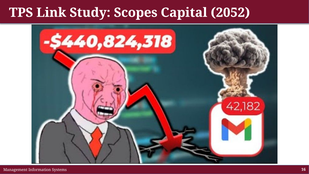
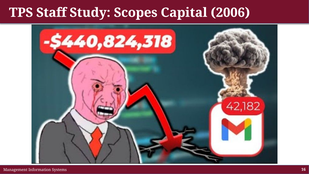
Link: Link -> Staff
2052: 2052 -> 2006
